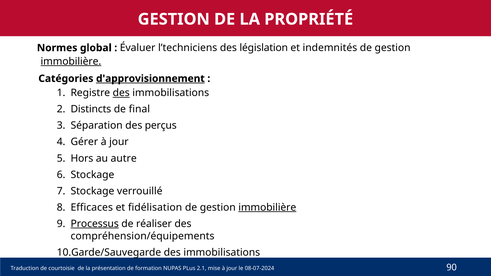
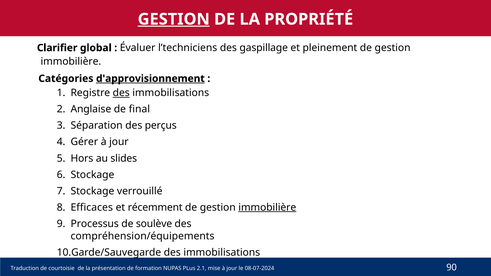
GESTION at (174, 19) underline: none -> present
Normes: Normes -> Clarifier
législation: législation -> gaspillage
indemnités: indemnités -> pleinement
immobilière at (71, 61) underline: present -> none
Distincts: Distincts -> Anglaise
autre: autre -> slides
fidélisation: fidélisation -> récemment
Processus underline: present -> none
réaliser: réaliser -> soulève
